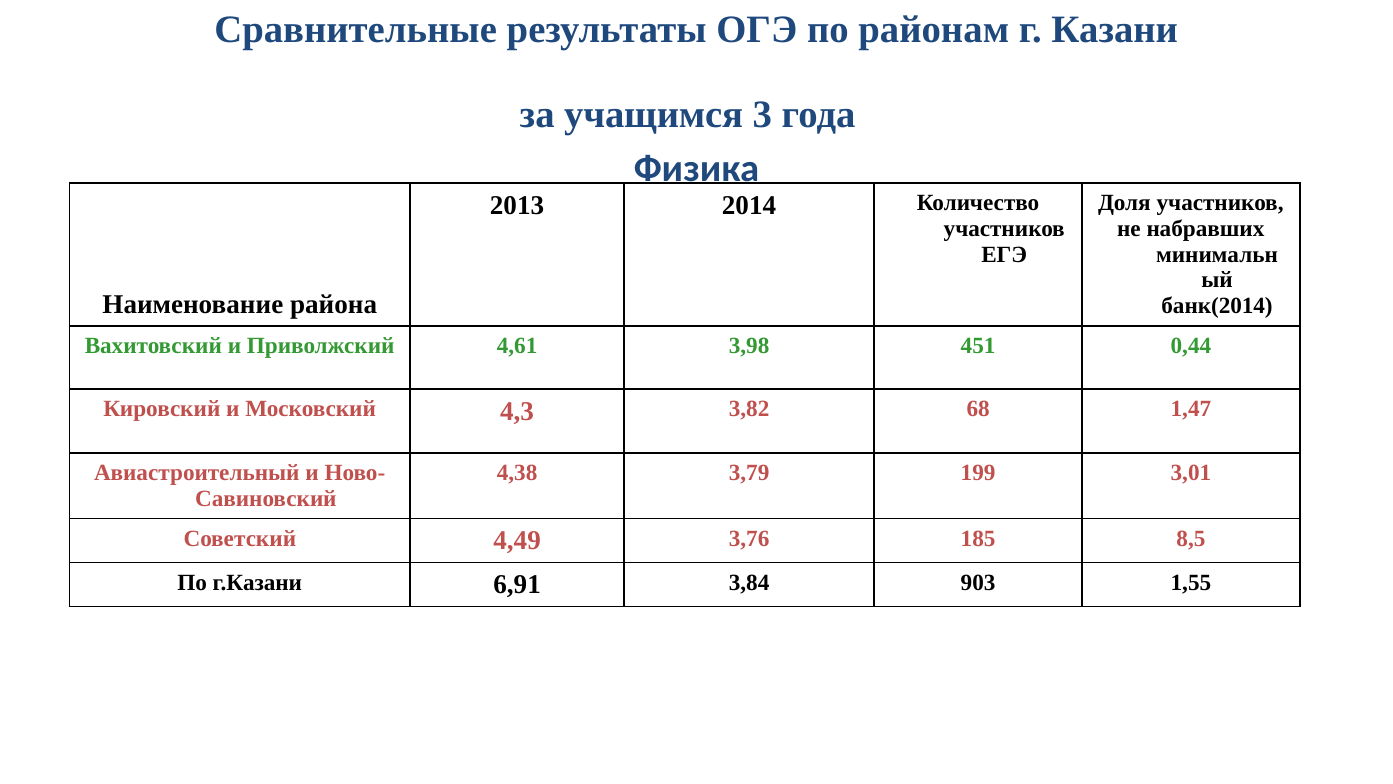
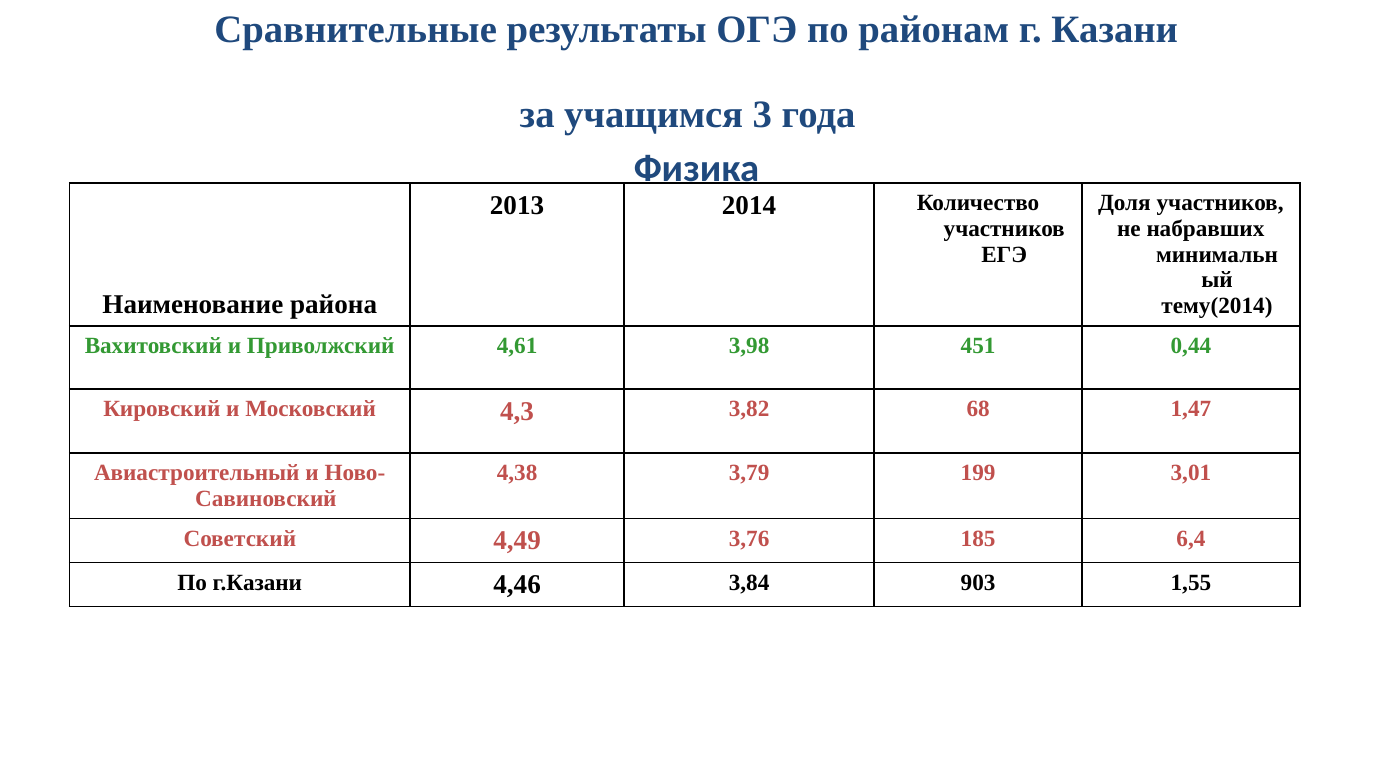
банк(2014: банк(2014 -> тему(2014
8,5: 8,5 -> 6,4
6,91: 6,91 -> 4,46
